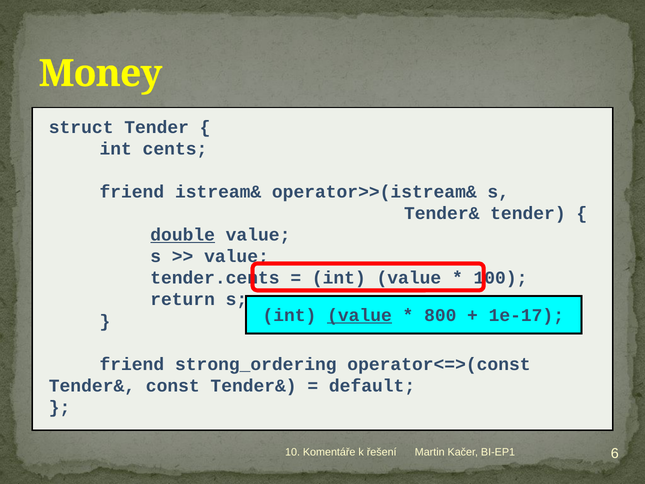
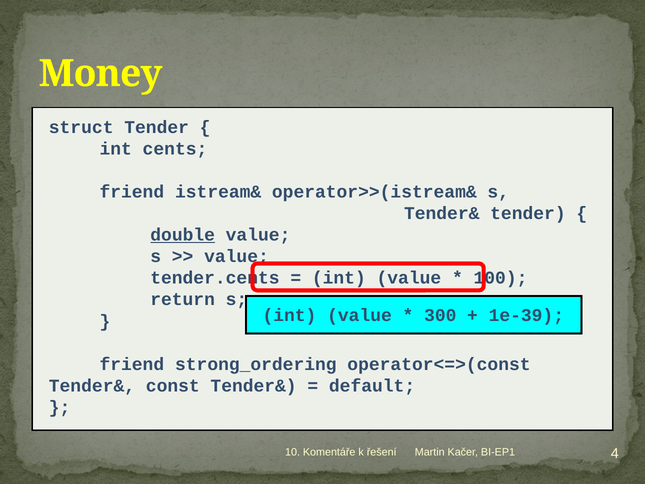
value at (360, 315) underline: present -> none
800: 800 -> 300
1e-17: 1e-17 -> 1e-39
6: 6 -> 4
